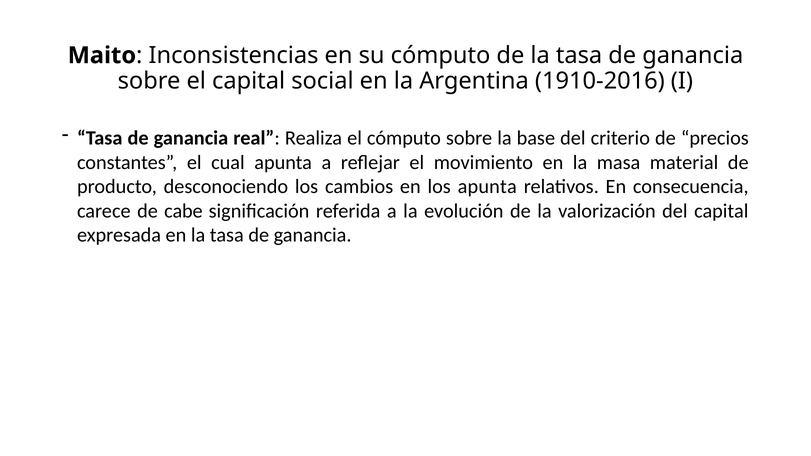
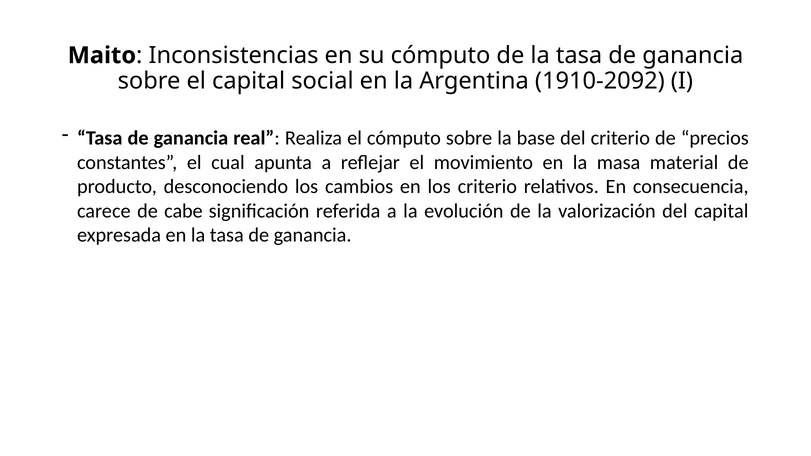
1910-2016: 1910-2016 -> 1910-2092
los apunta: apunta -> criterio
